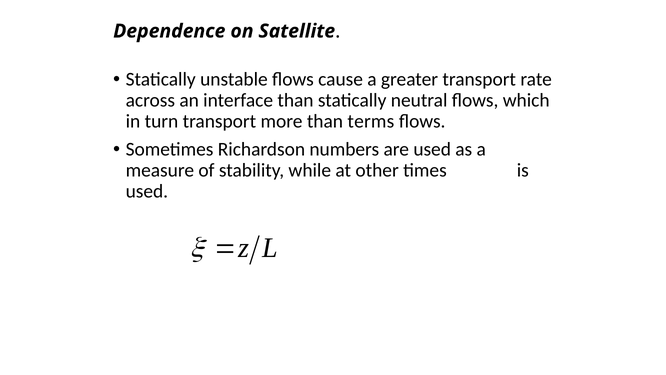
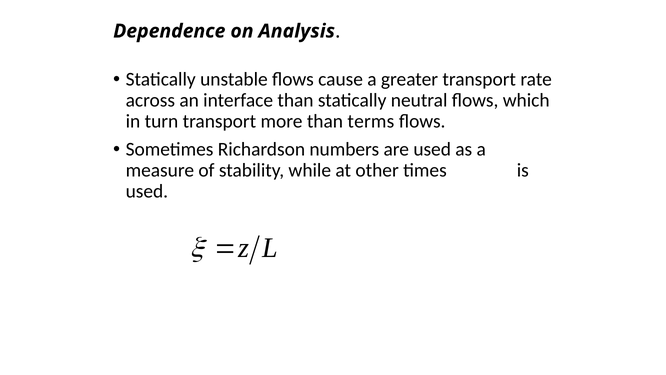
Satellite: Satellite -> Analysis
